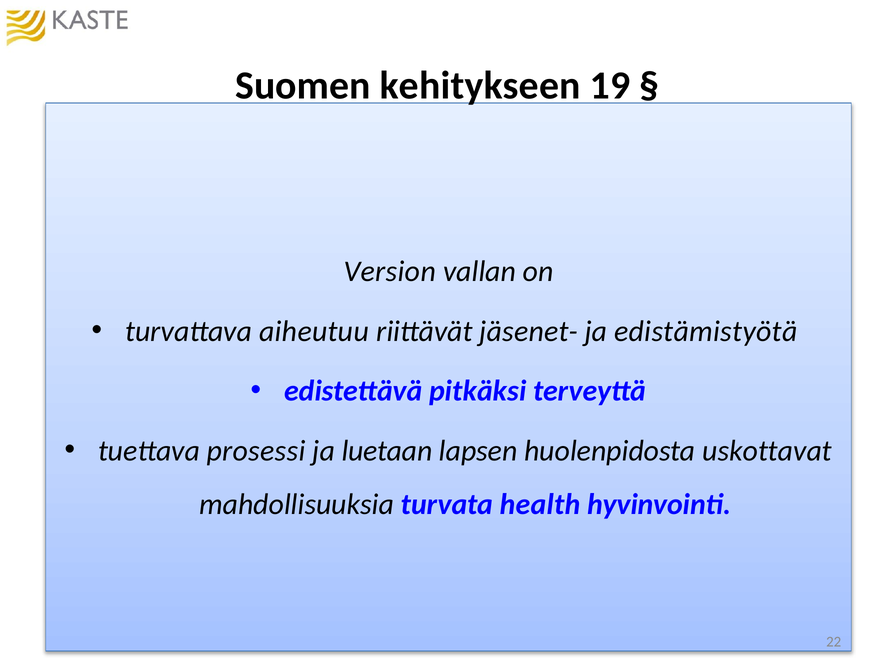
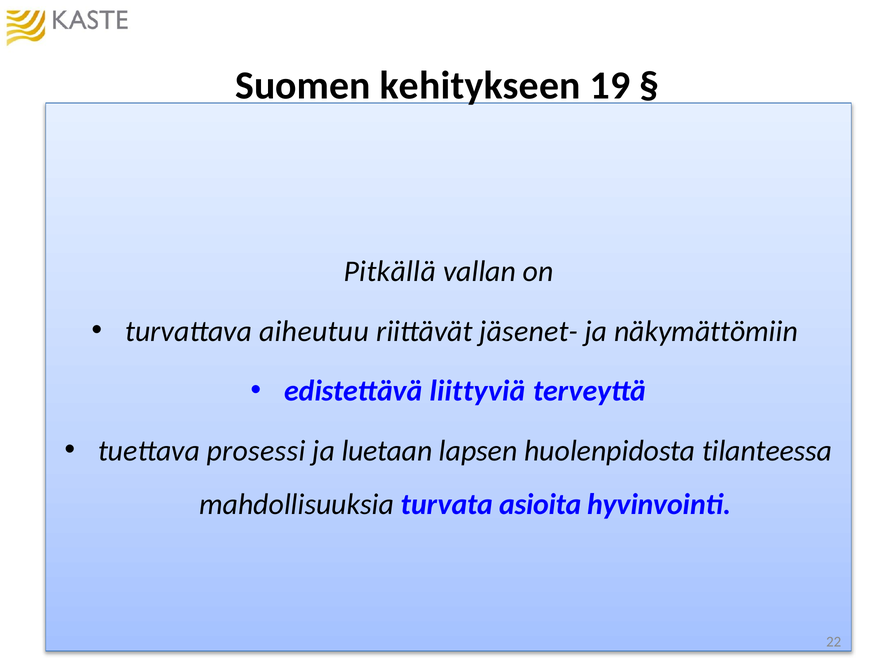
Version: Version -> Pitkällä
edistämistyötä: edistämistyötä -> näkymättömiin
pitkäksi: pitkäksi -> liittyviä
uskottavat: uskottavat -> tilanteessa
health: health -> asioita
